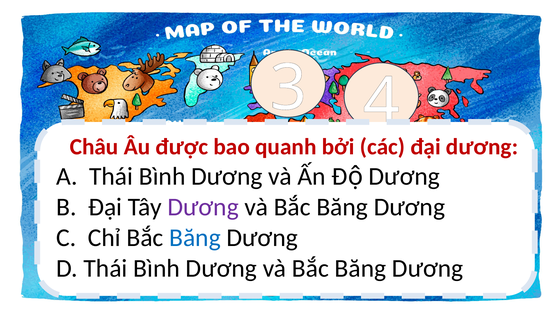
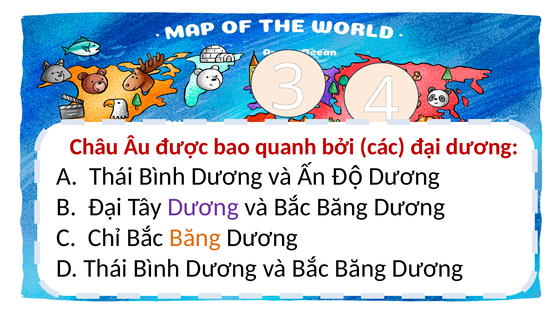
Băng at (195, 238) colour: blue -> orange
